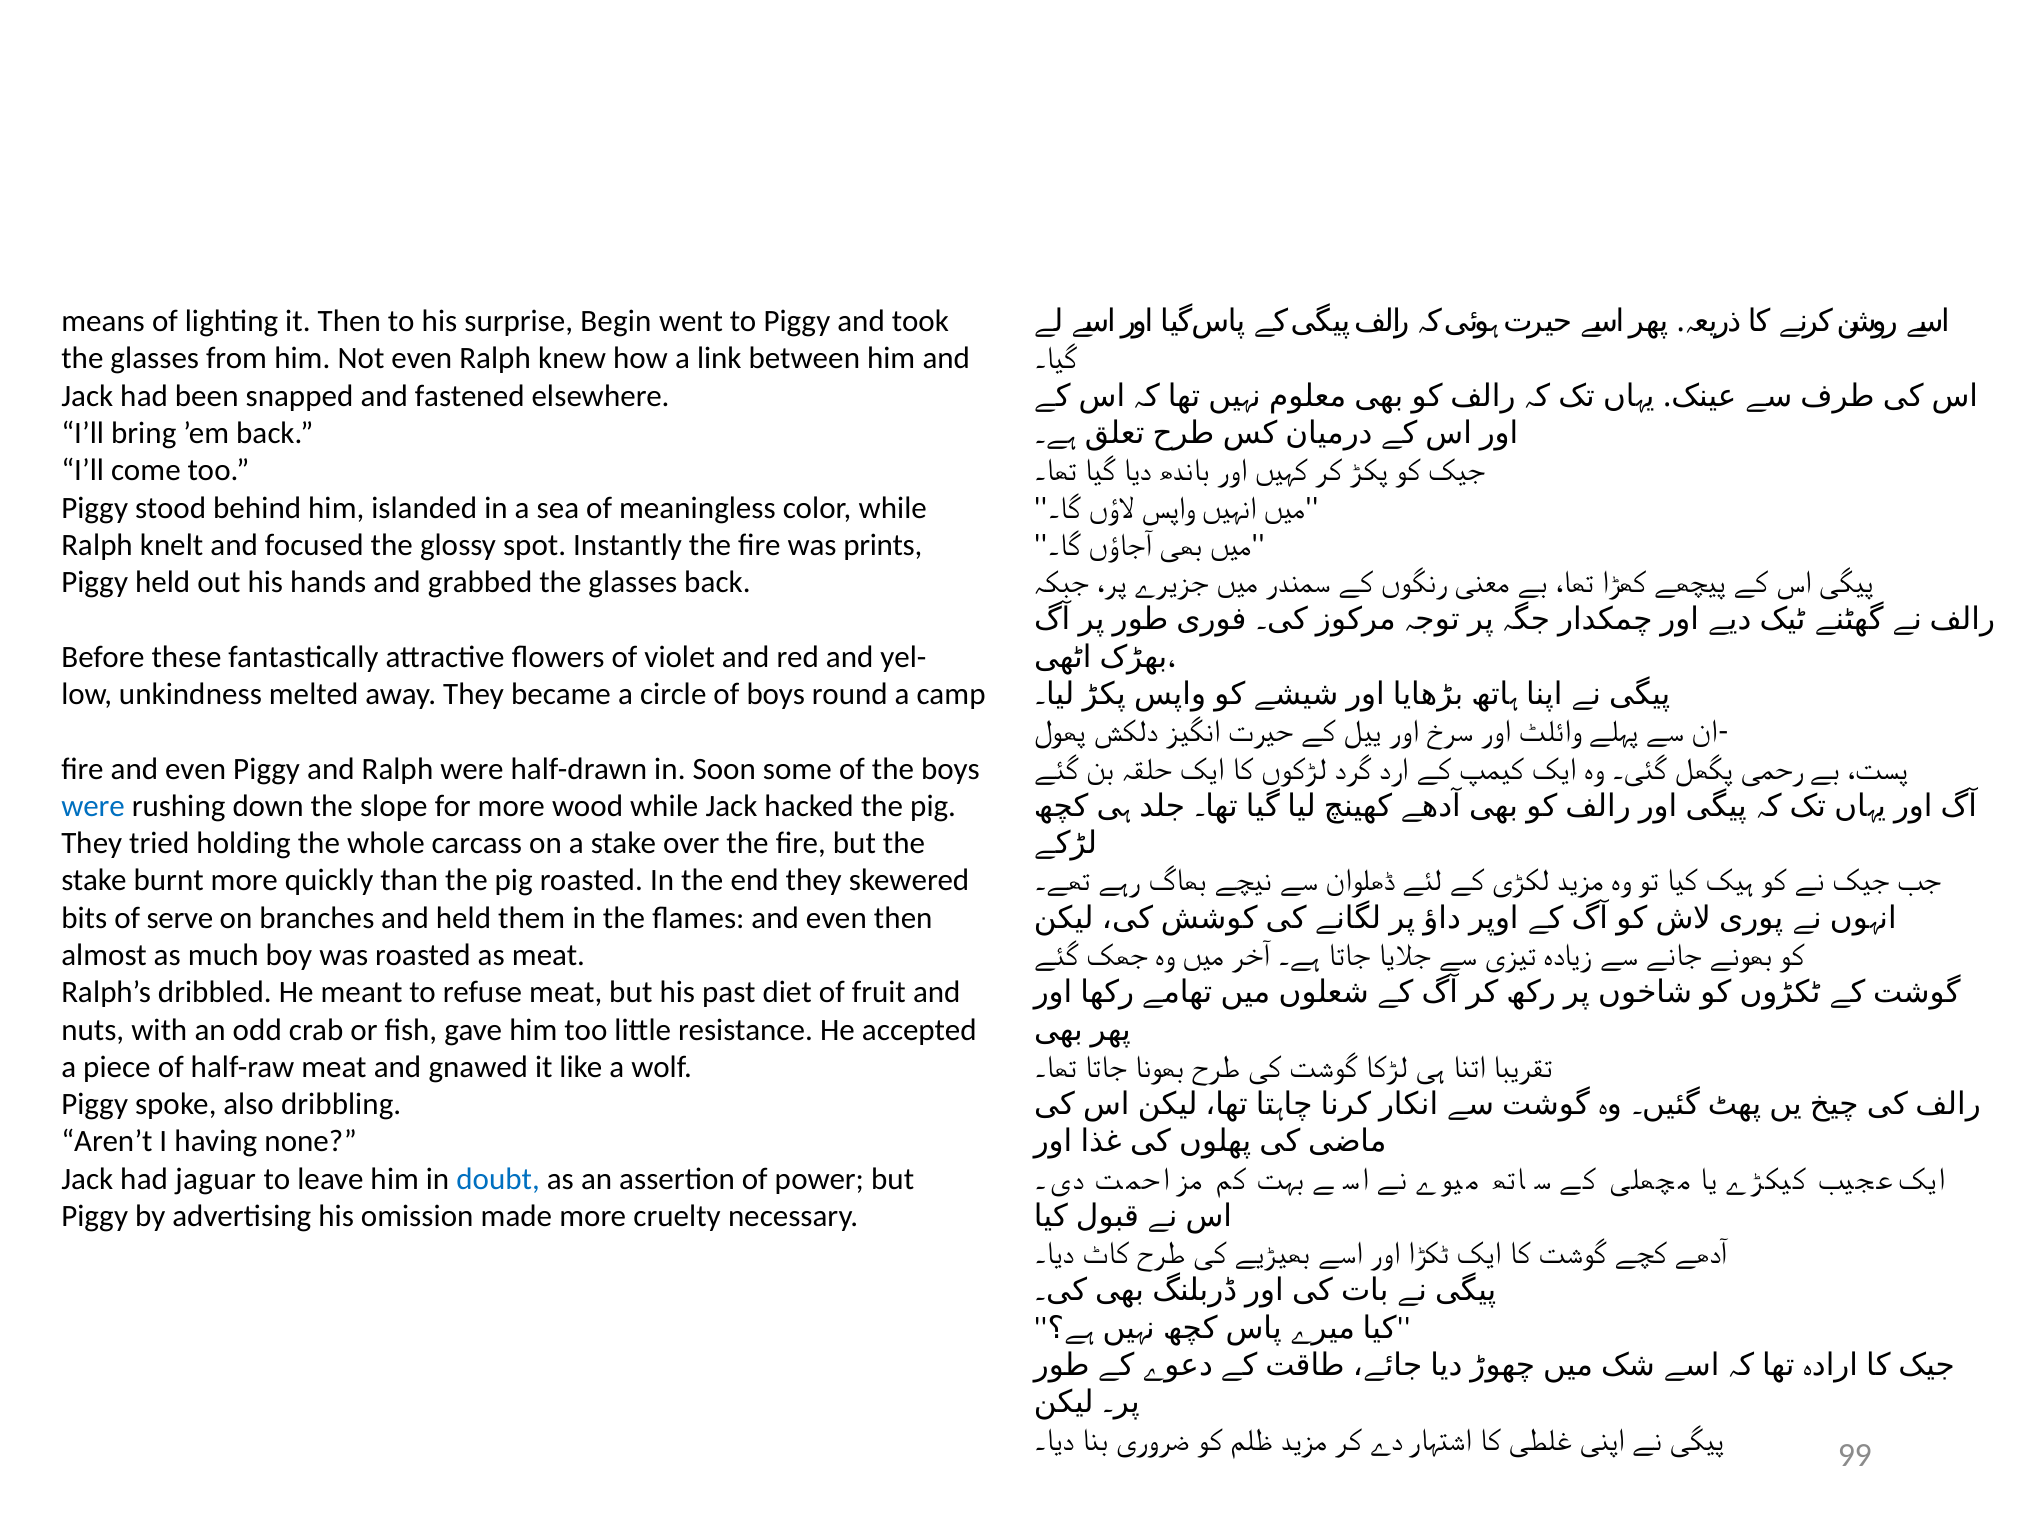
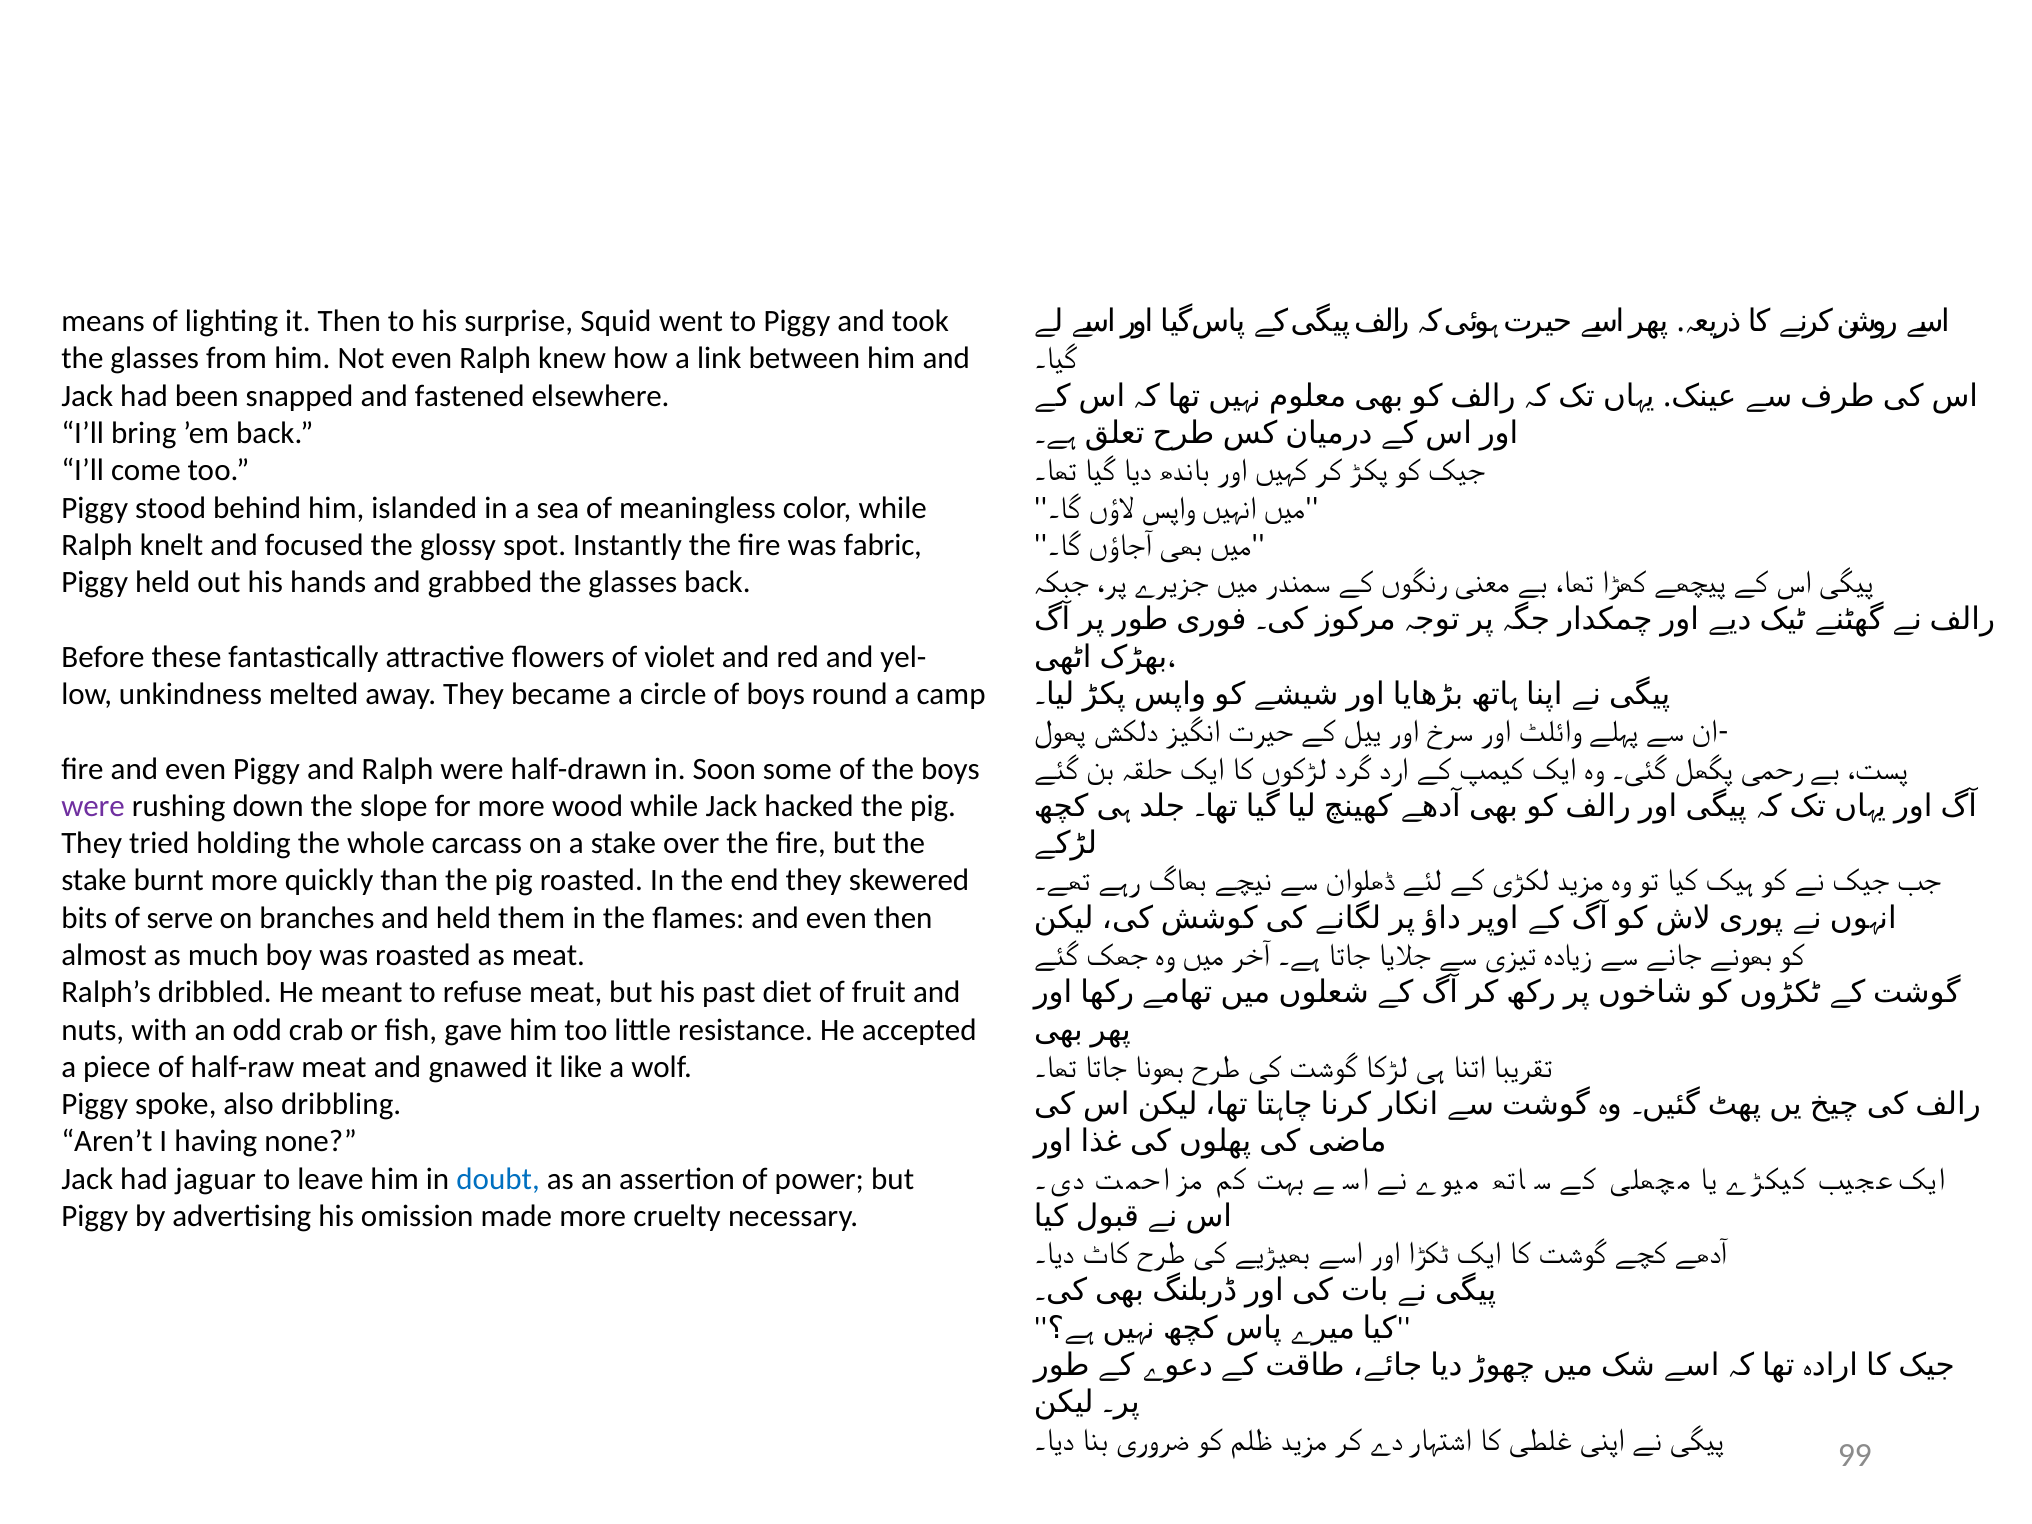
Begin: Begin -> Squid
prints: prints -> fabric
were at (93, 806) colour: blue -> purple
